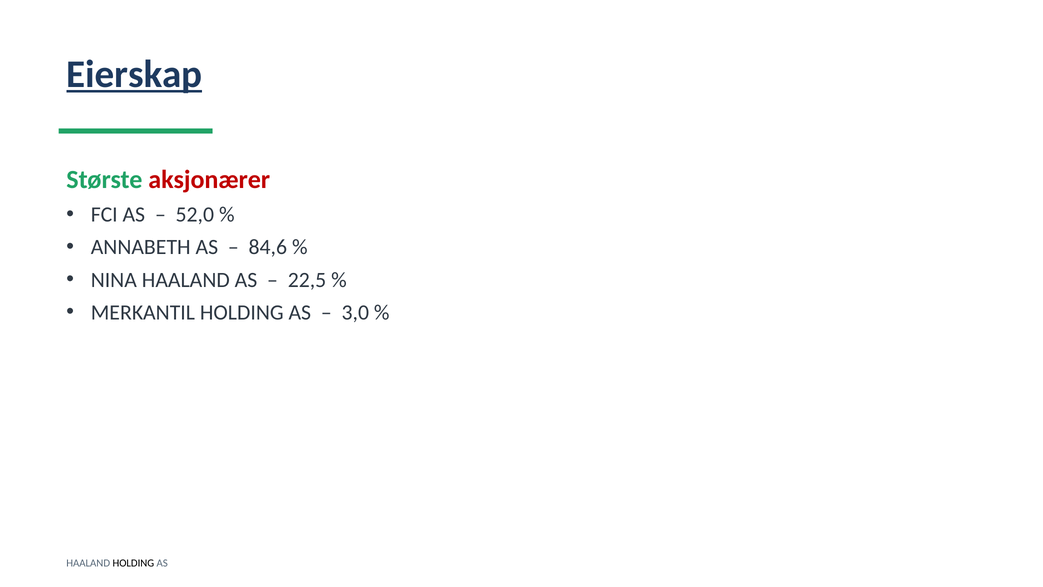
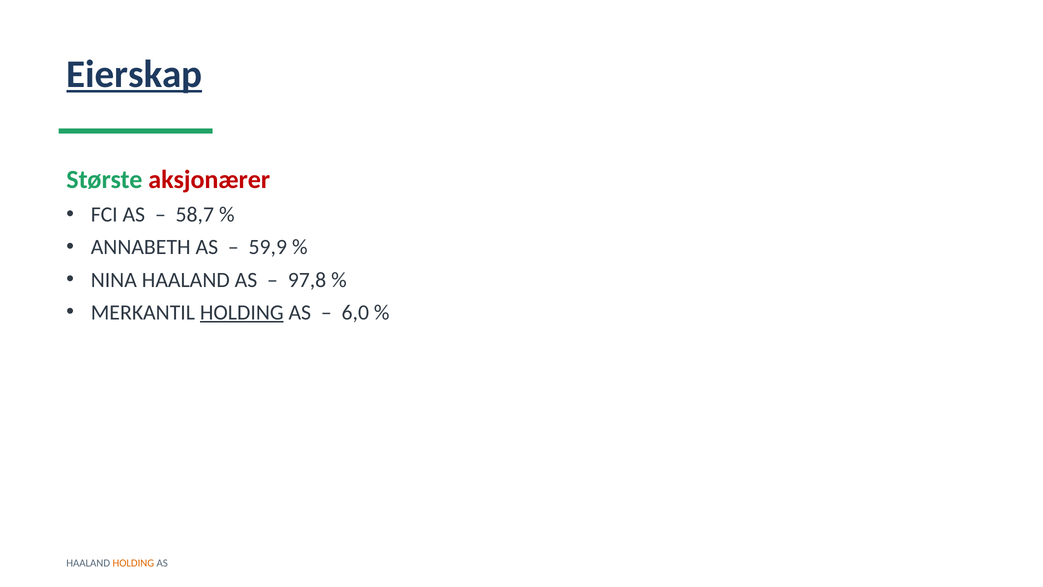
52,0: 52,0 -> 58,7
84,6: 84,6 -> 59,9
22,5: 22,5 -> 97,8
HOLDING at (242, 312) underline: none -> present
3,0: 3,0 -> 6,0
HOLDING at (133, 563) colour: black -> orange
